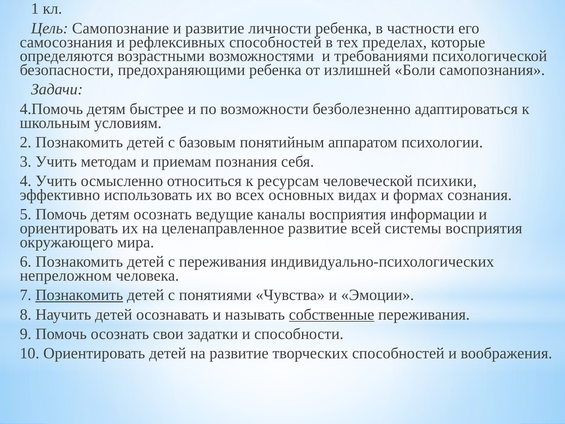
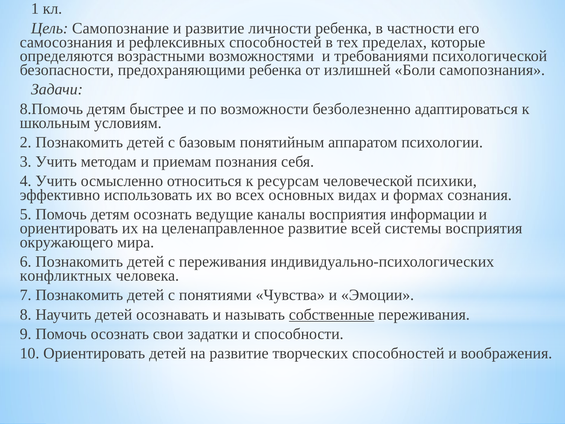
4.Помочь: 4.Помочь -> 8.Помочь
непреложном: непреложном -> конфликтных
Познакомить at (79, 295) underline: present -> none
